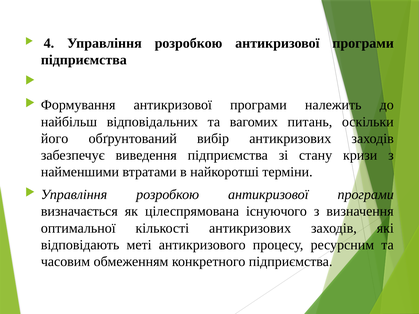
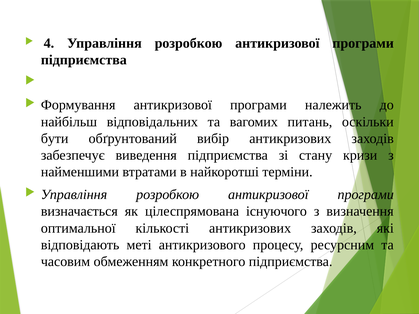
його: його -> бути
